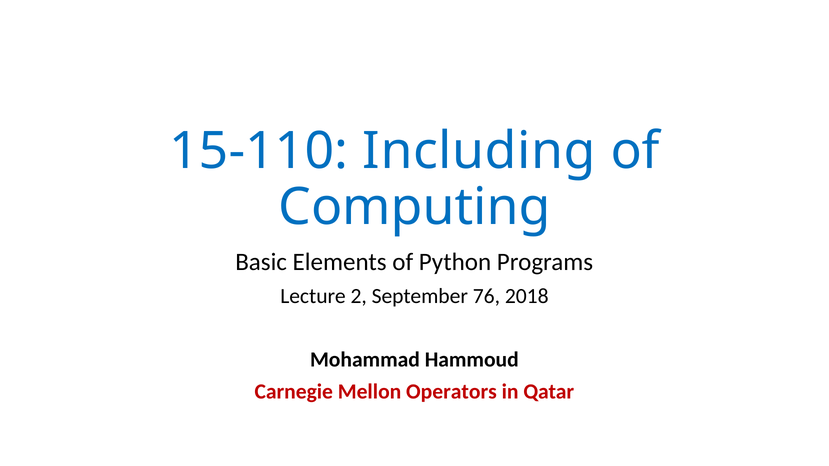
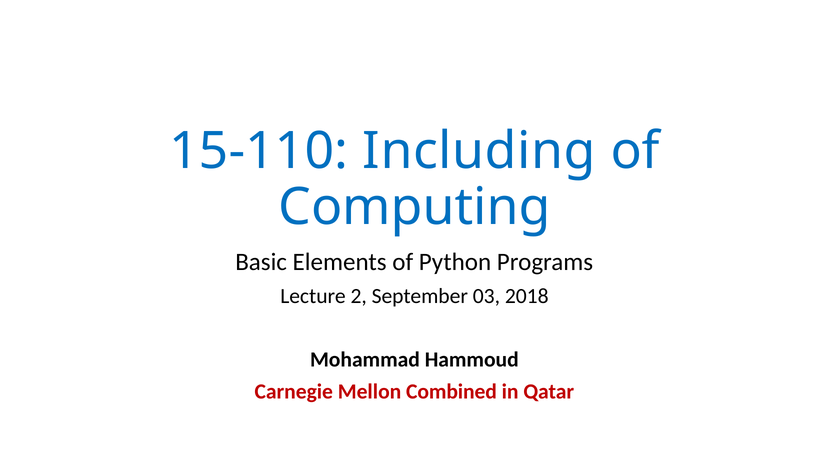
76: 76 -> 03
Operators: Operators -> Combined
